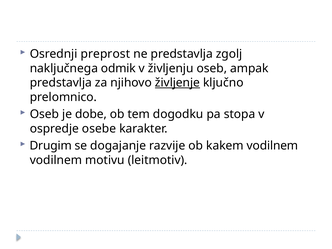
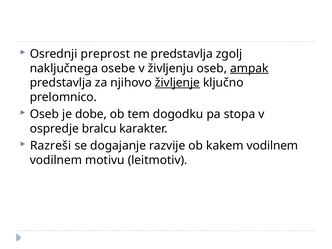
odmik: odmik -> osebe
ampak underline: none -> present
osebe: osebe -> bralcu
Drugim: Drugim -> Razreši
